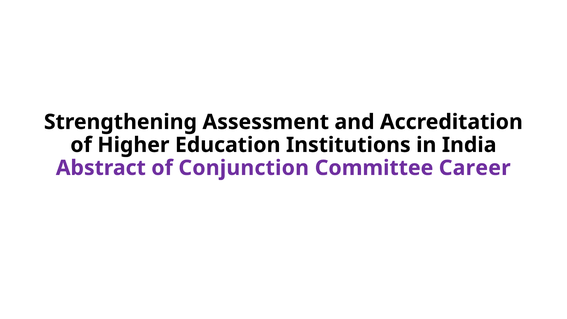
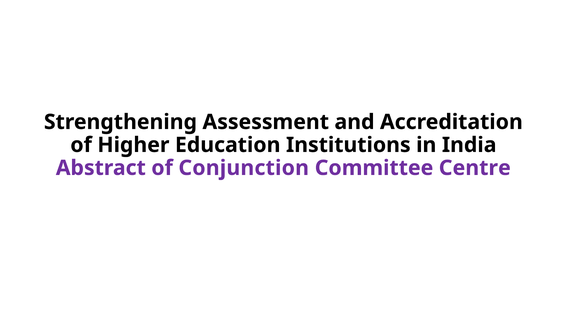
Career: Career -> Centre
